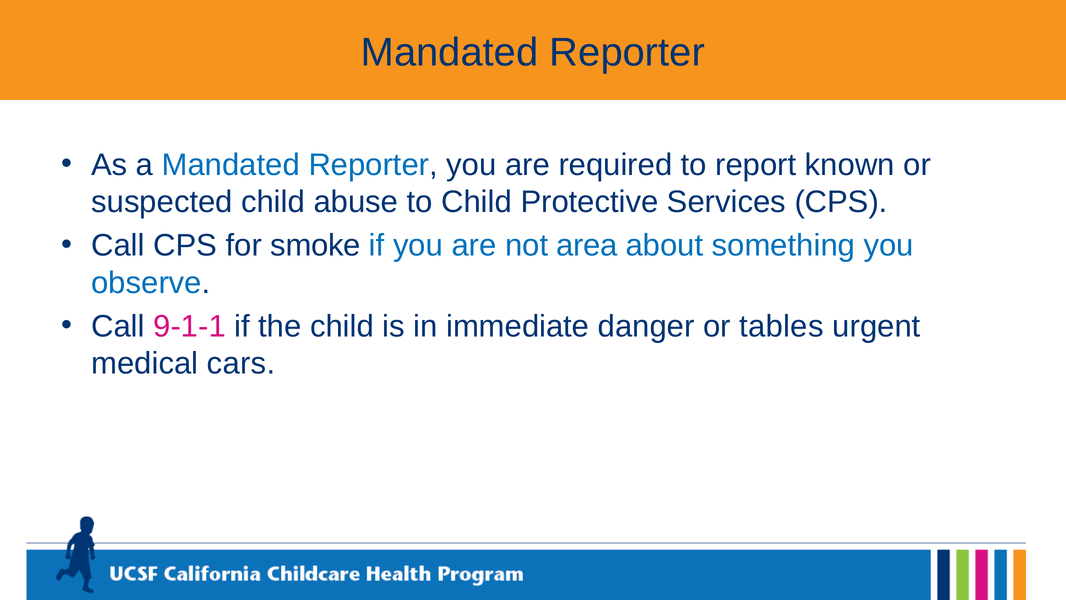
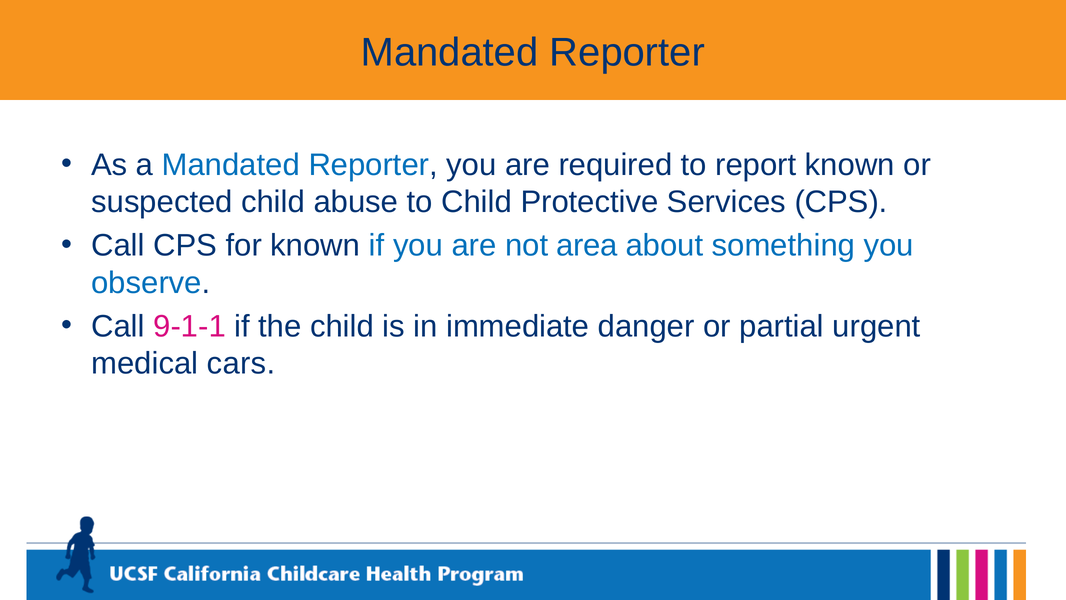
for smoke: smoke -> known
tables: tables -> partial
